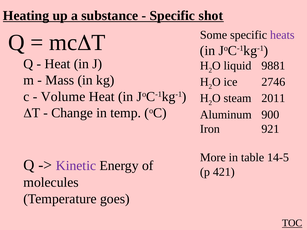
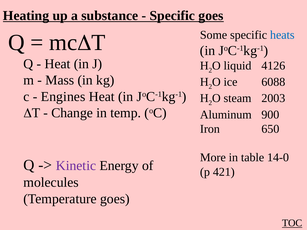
Specific shot: shot -> goes
heats colour: purple -> blue
9881: 9881 -> 4126
2746: 2746 -> 6088
Volume: Volume -> Engines
2011: 2011 -> 2003
921: 921 -> 650
14-5: 14-5 -> 14-0
